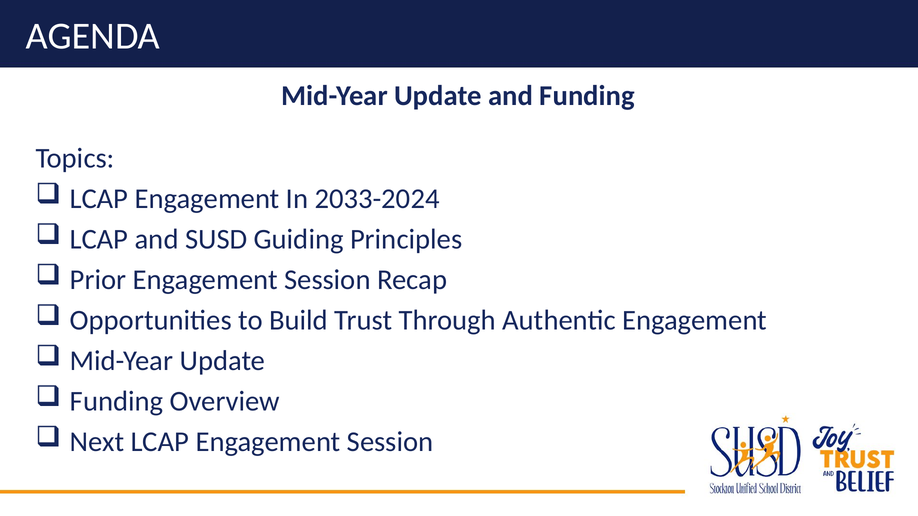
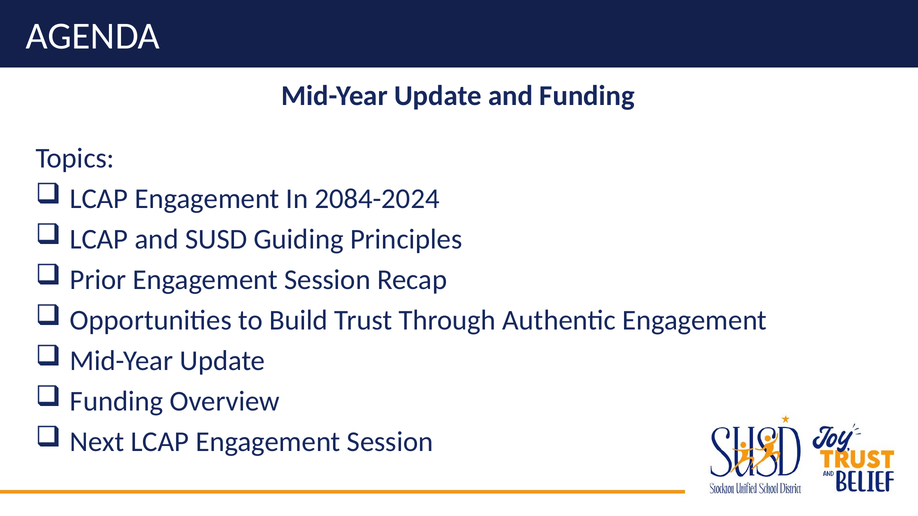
2033-2024: 2033-2024 -> 2084-2024
